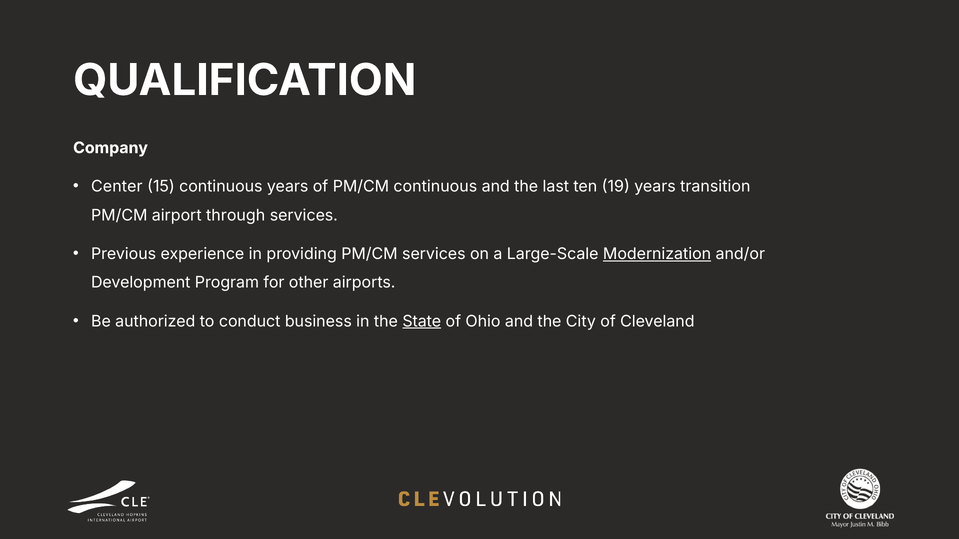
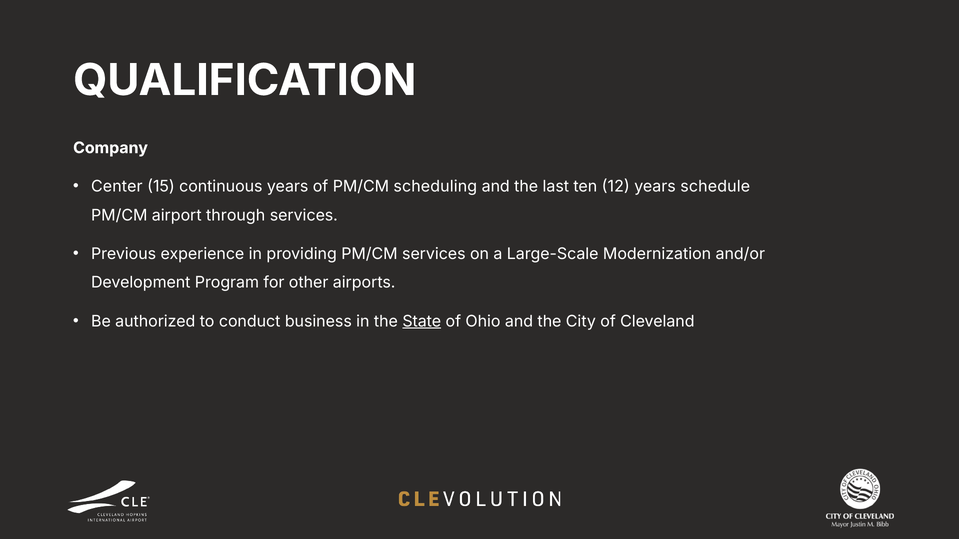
PM/CM continuous: continuous -> scheduling
19: 19 -> 12
transition: transition -> schedule
Modernization underline: present -> none
